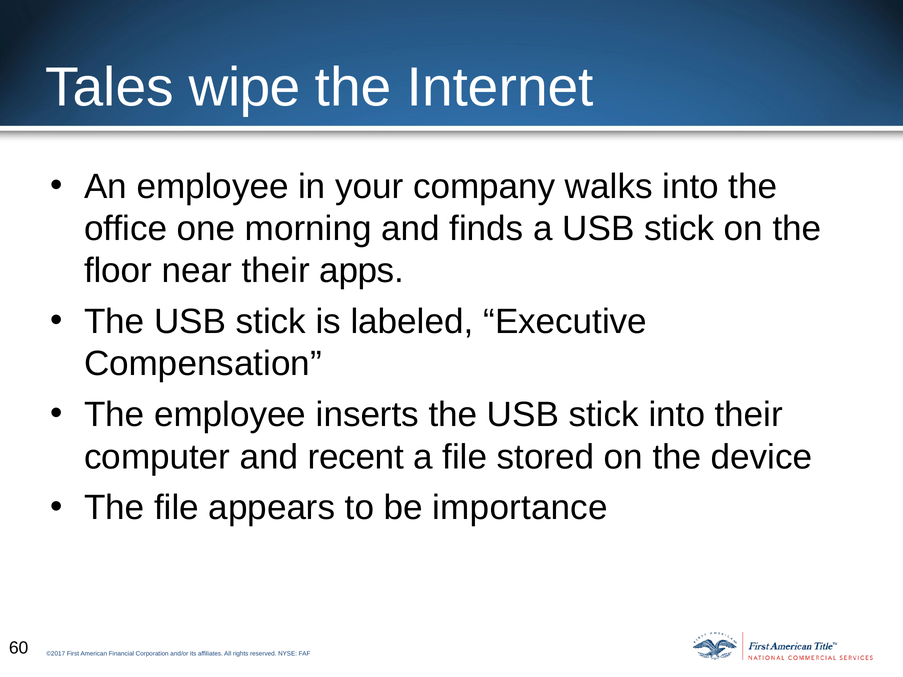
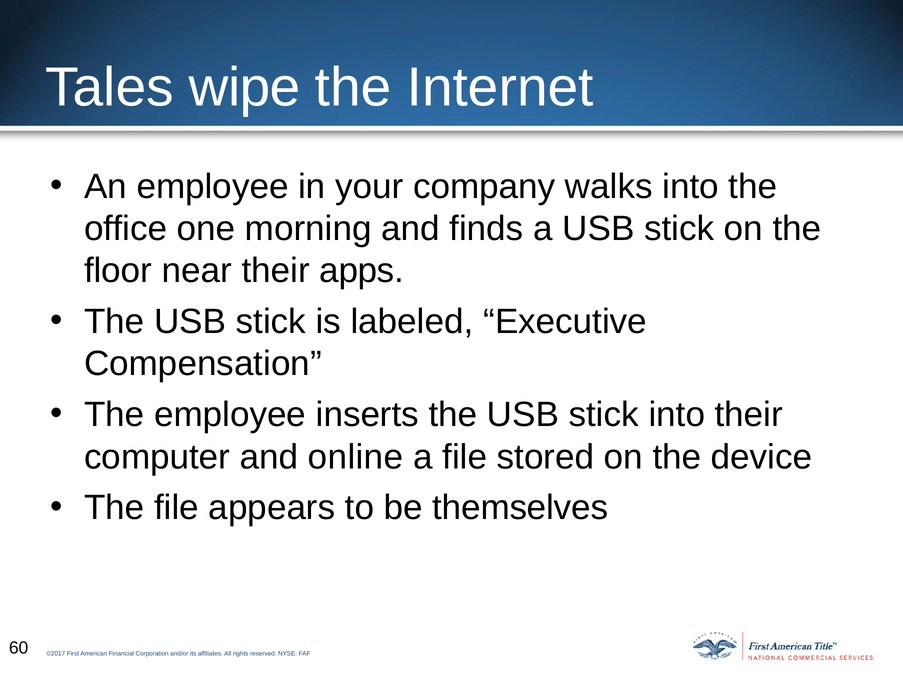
recent: recent -> online
importance: importance -> themselves
